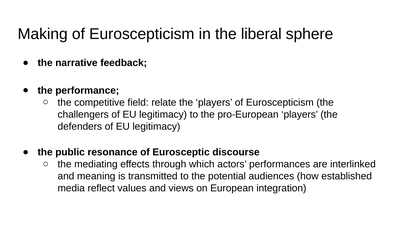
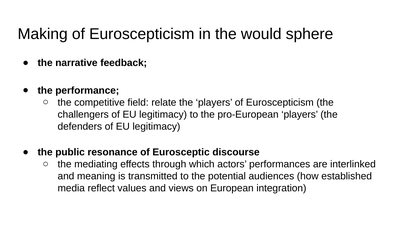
liberal: liberal -> would
